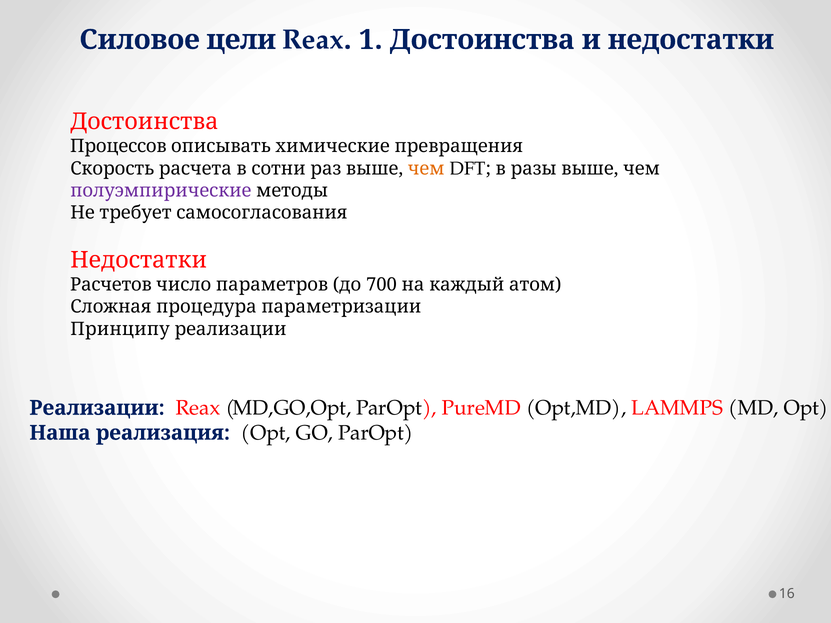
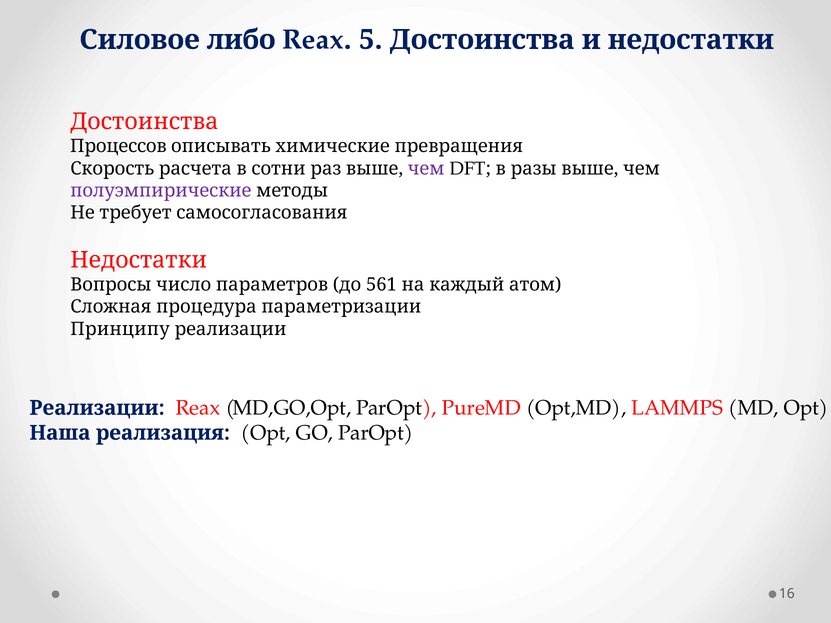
цели: цели -> либо
1: 1 -> 5
чем at (426, 168) colour: orange -> purple
Расчетов: Расчетов -> Вопросы
700: 700 -> 561
